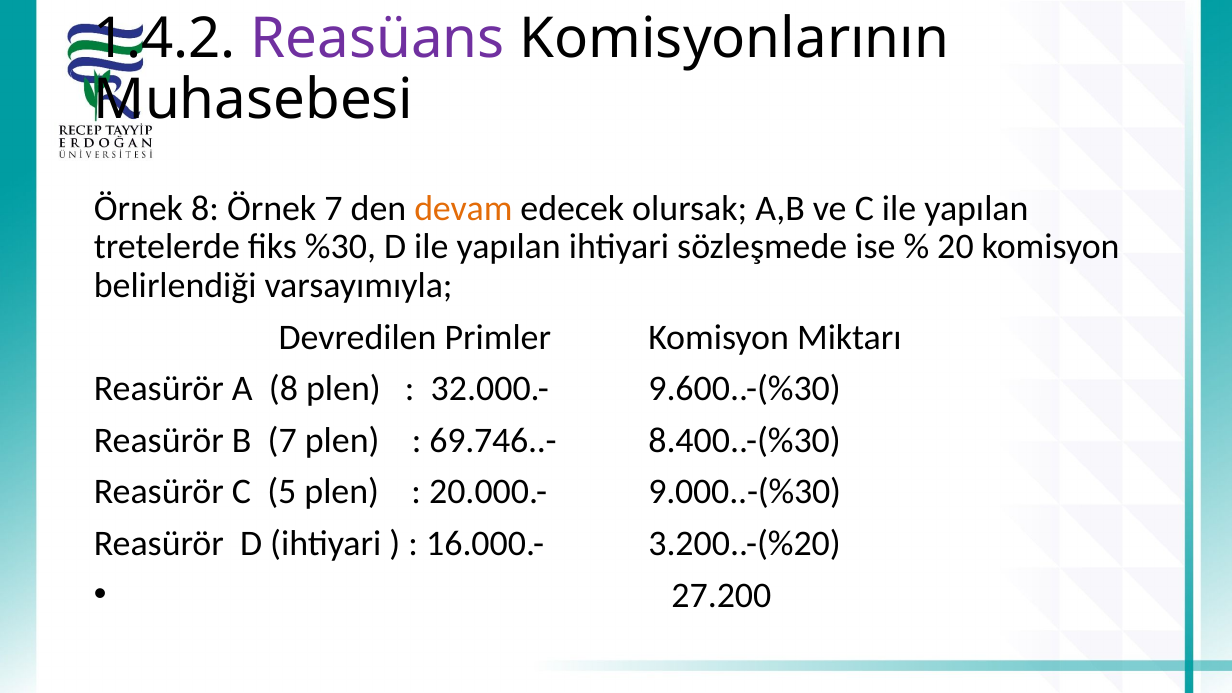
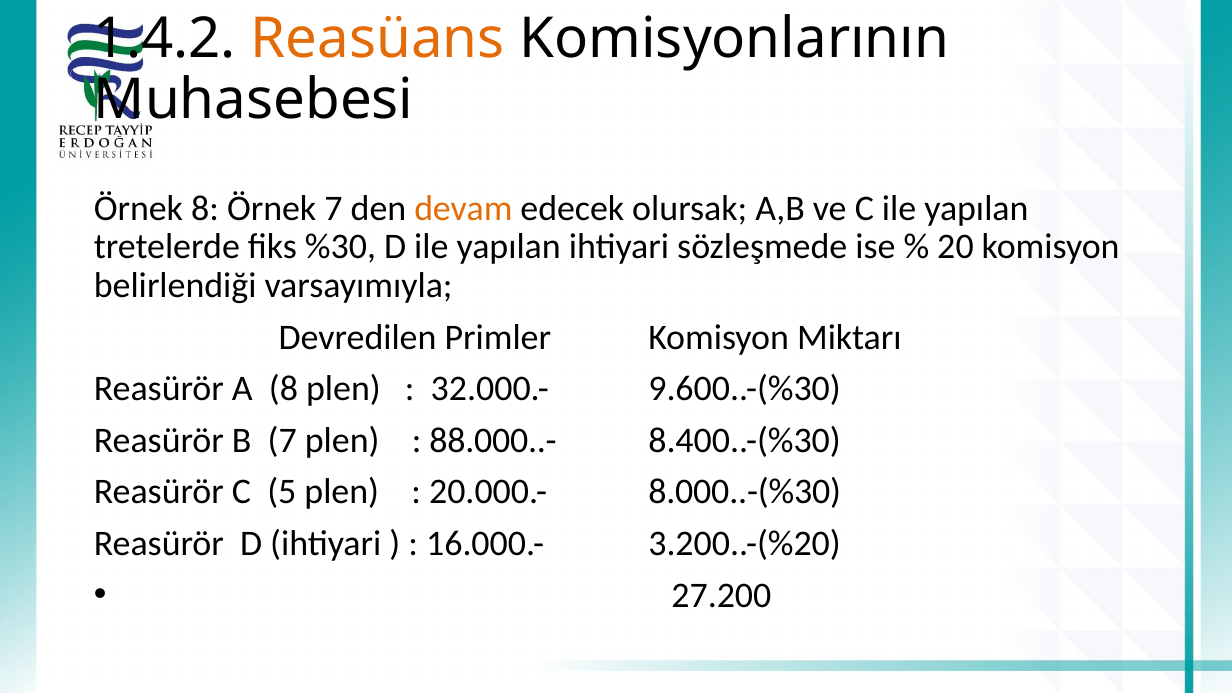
Reasüans colour: purple -> orange
69.746..-: 69.746..- -> 88.000..-
9.000..-(%30: 9.000..-(%30 -> 8.000..-(%30
